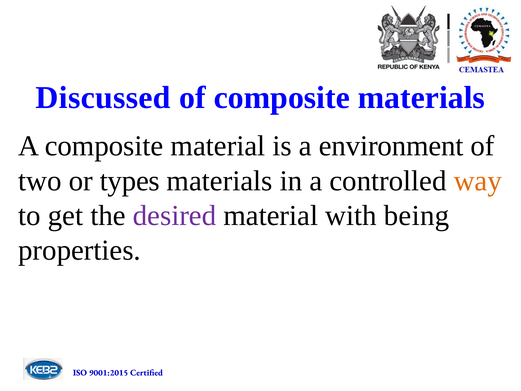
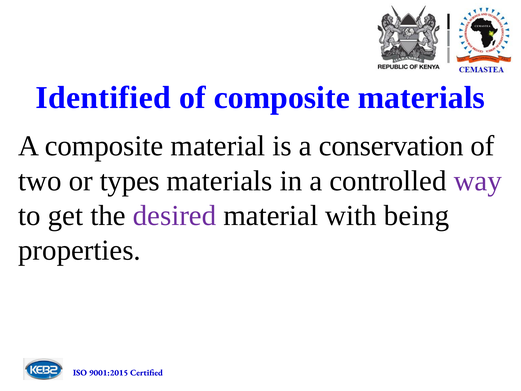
Discussed: Discussed -> Identified
environment: environment -> conservation
way colour: orange -> purple
